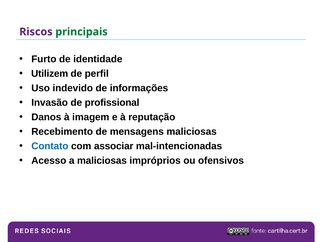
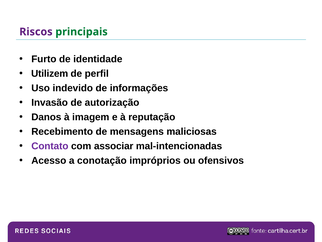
profissional: profissional -> autorização
Contato colour: blue -> purple
a maliciosas: maliciosas -> conotação
